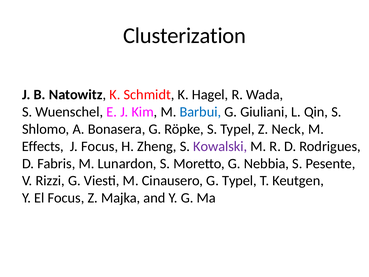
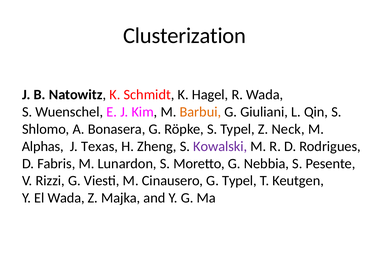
Barbui colour: blue -> orange
Effects: Effects -> Alphas
J Focus: Focus -> Texas
El Focus: Focus -> Wada
